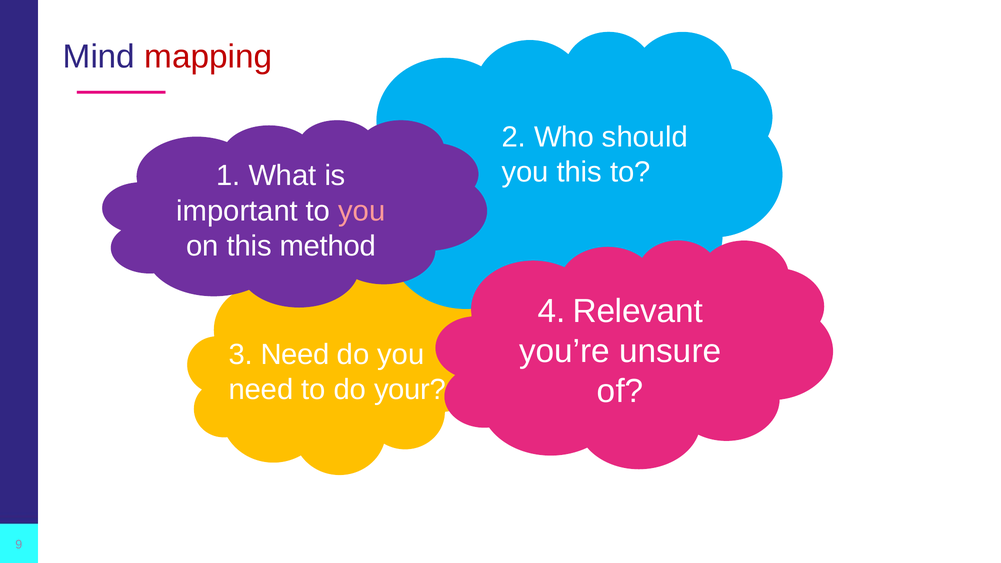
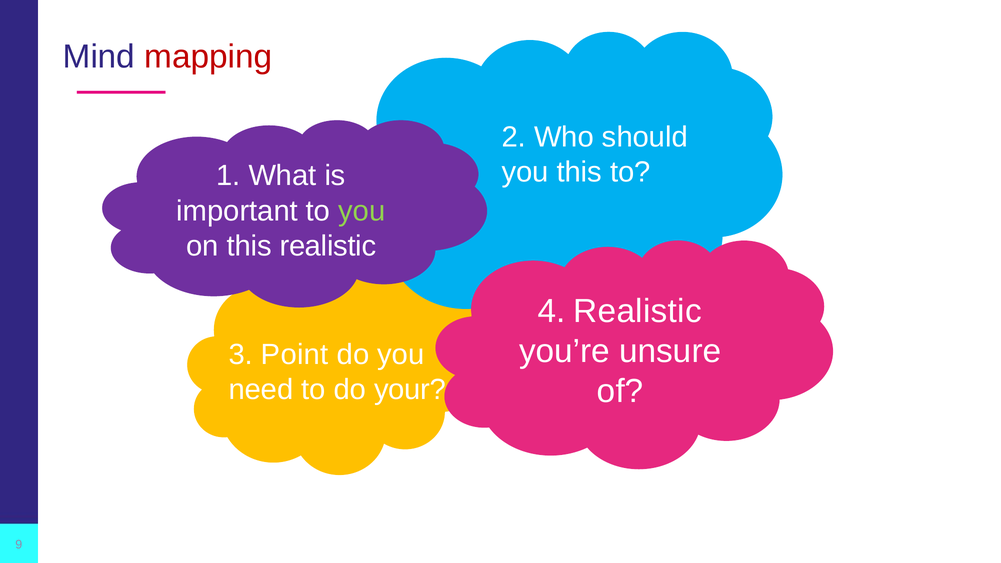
you at (362, 211) colour: pink -> light green
this method: method -> realistic
4 Relevant: Relevant -> Realistic
3 Need: Need -> Point
